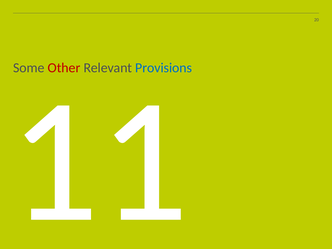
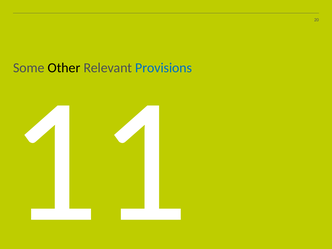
Other colour: red -> black
